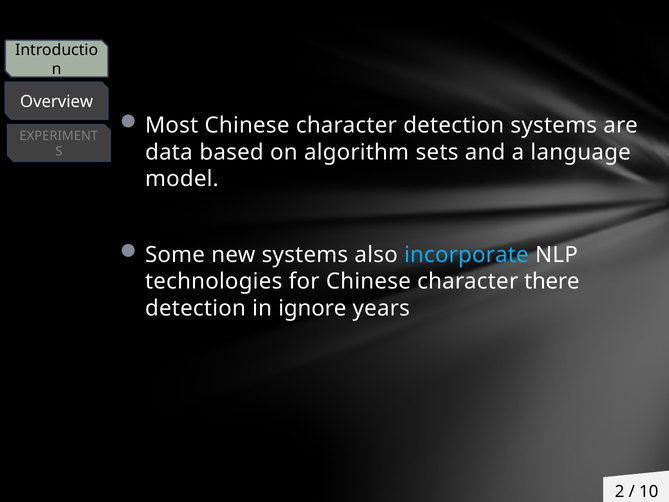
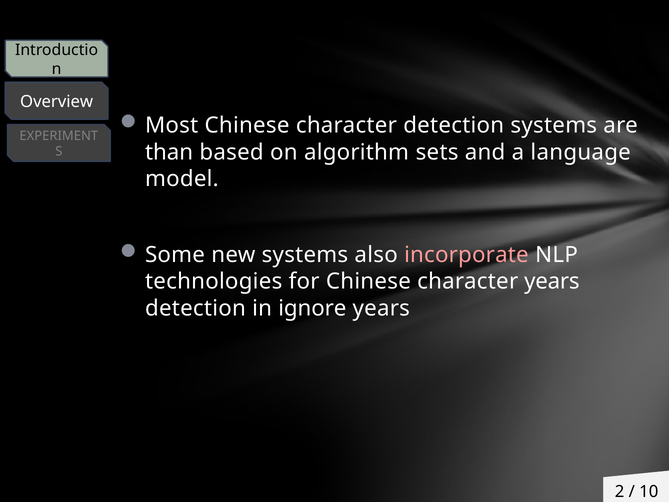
data: data -> than
incorporate colour: light blue -> pink
character there: there -> years
